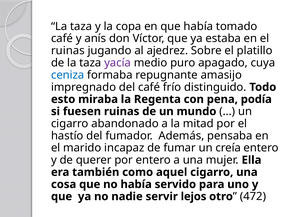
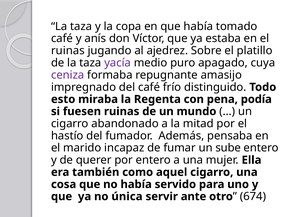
ceniza colour: blue -> purple
creía: creía -> sube
nadie: nadie -> única
lejos: lejos -> ante
472: 472 -> 674
